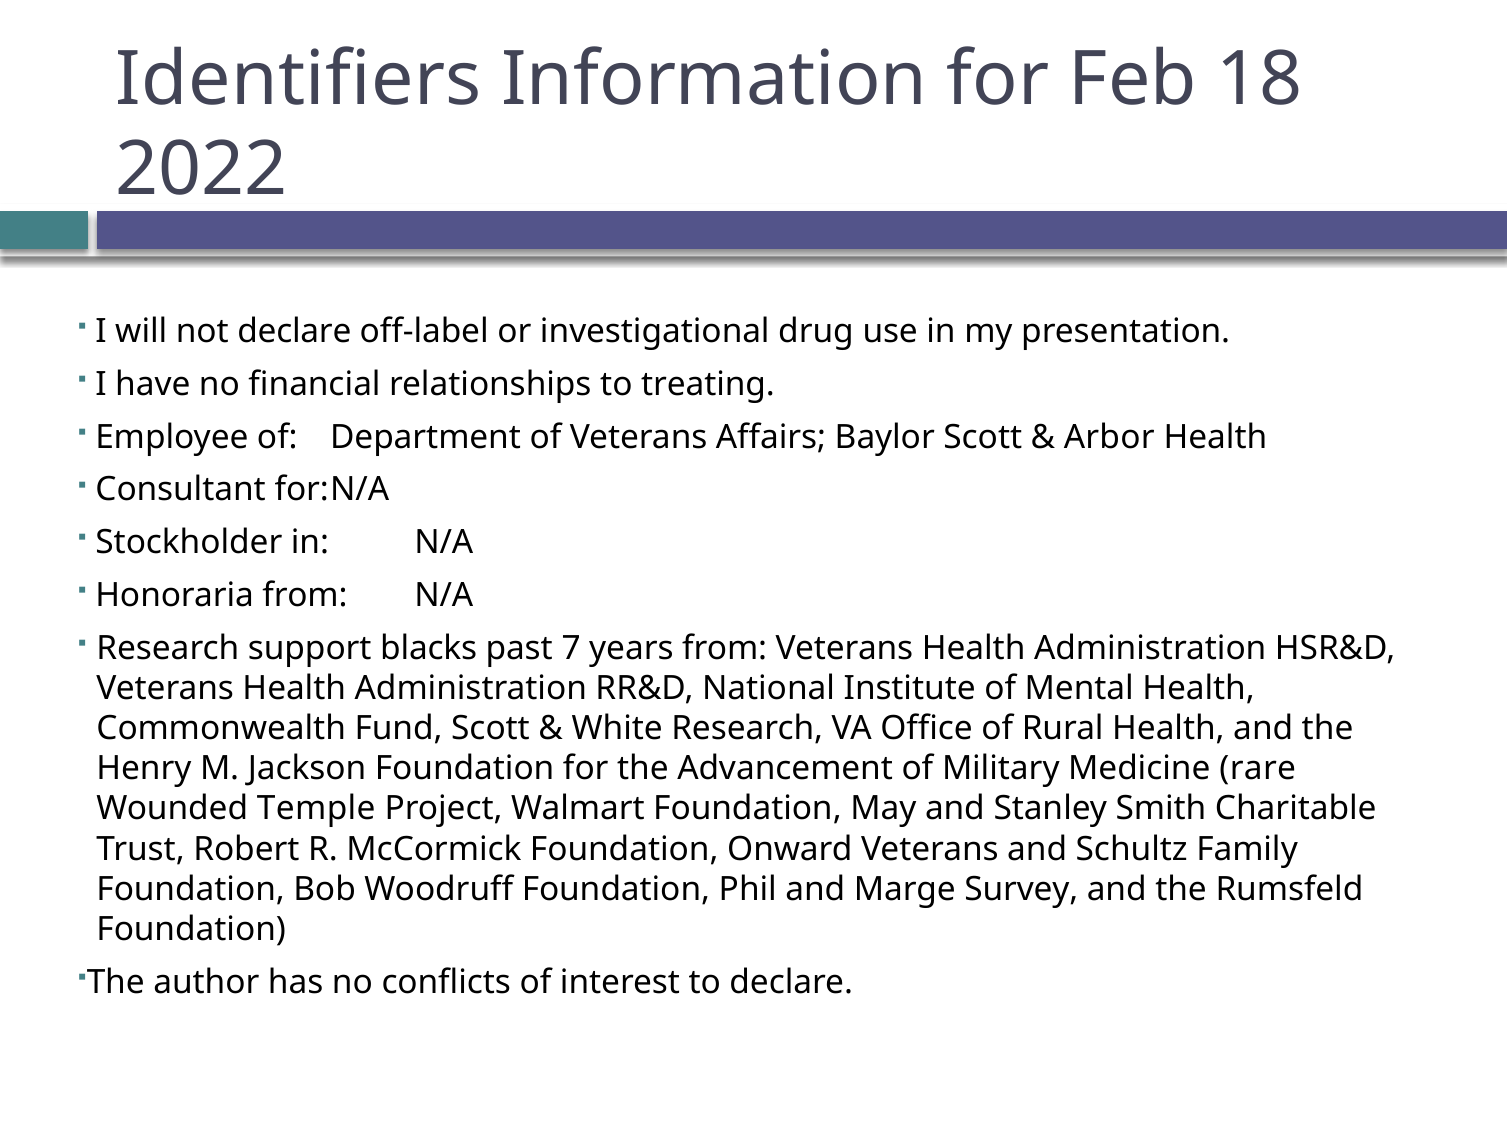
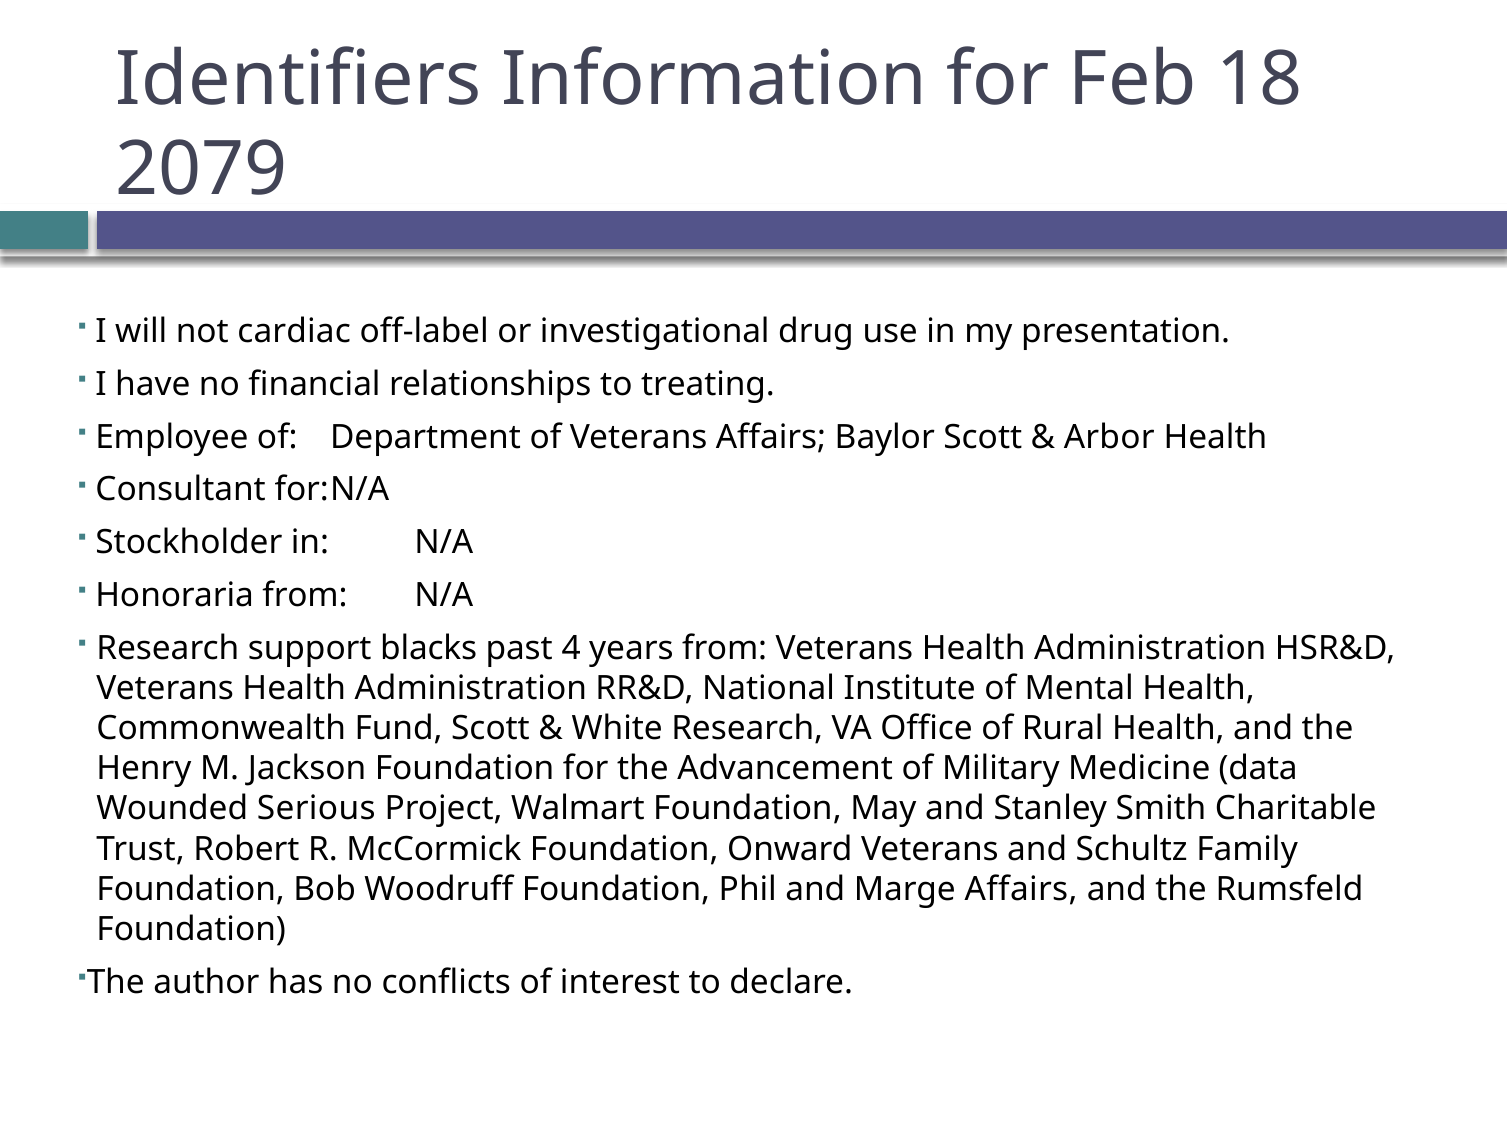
2022: 2022 -> 2079
not declare: declare -> cardiac
7: 7 -> 4
rare: rare -> data
Temple: Temple -> Serious
Marge Survey: Survey -> Affairs
